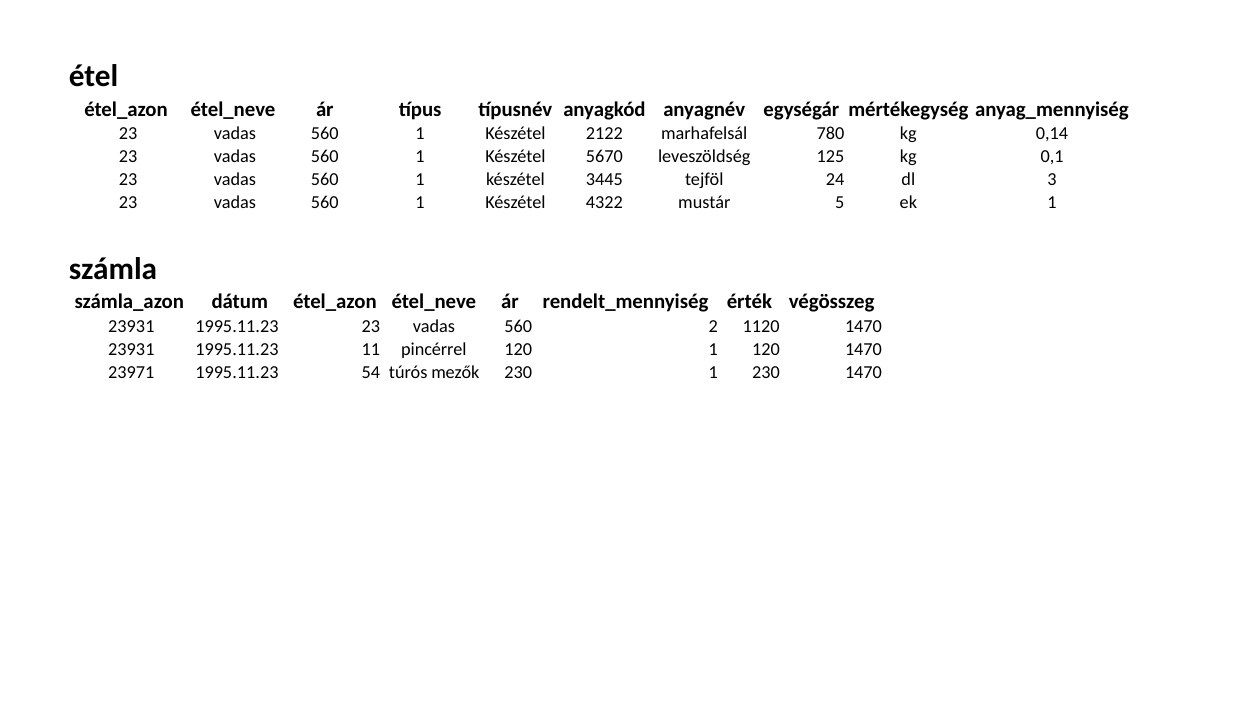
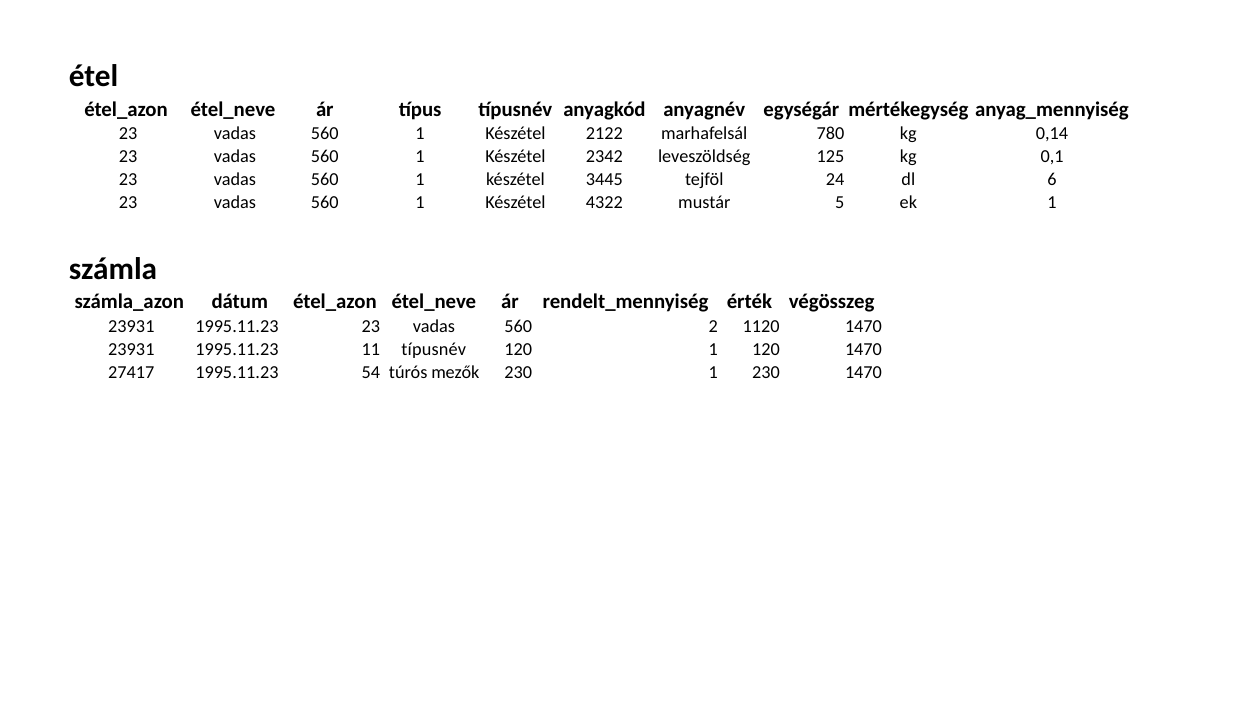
5670: 5670 -> 2342
3: 3 -> 6
11 pincérrel: pincérrel -> típusnév
23971: 23971 -> 27417
